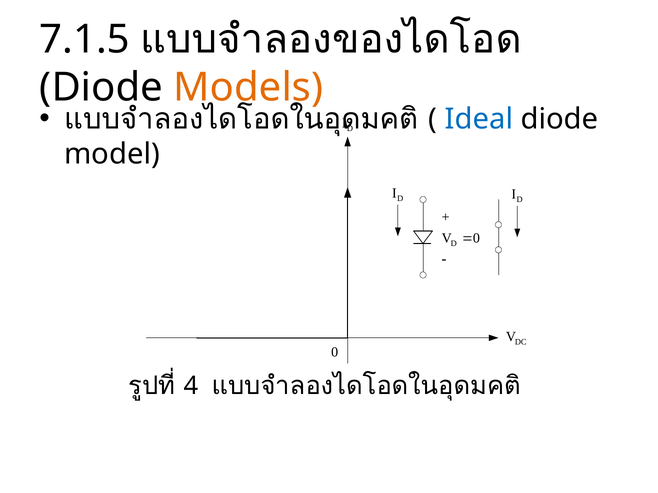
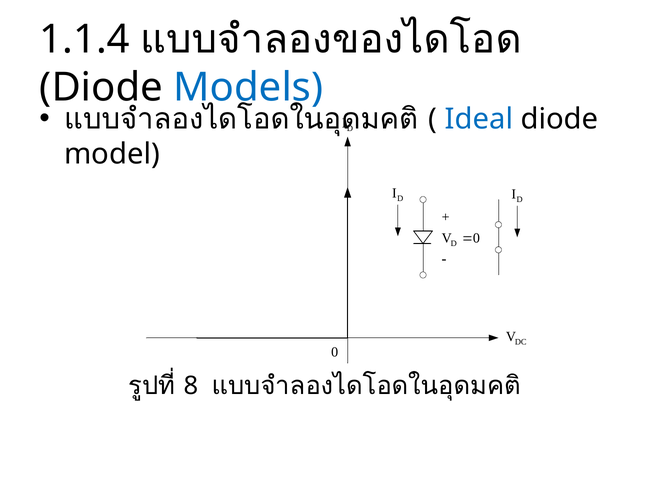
7.1.5: 7.1.5 -> 1.1.4
Models colour: orange -> blue
4: 4 -> 8
